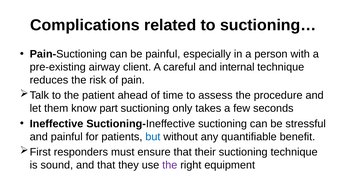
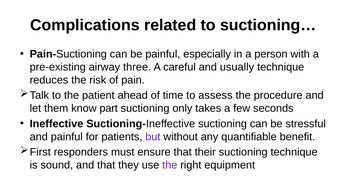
client: client -> three
internal: internal -> usually
but colour: blue -> purple
